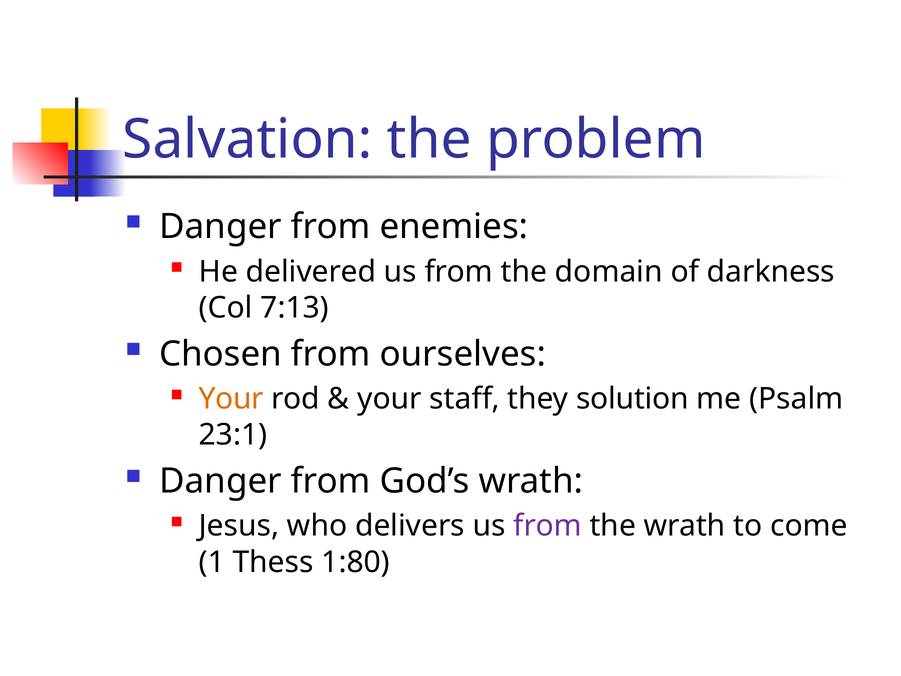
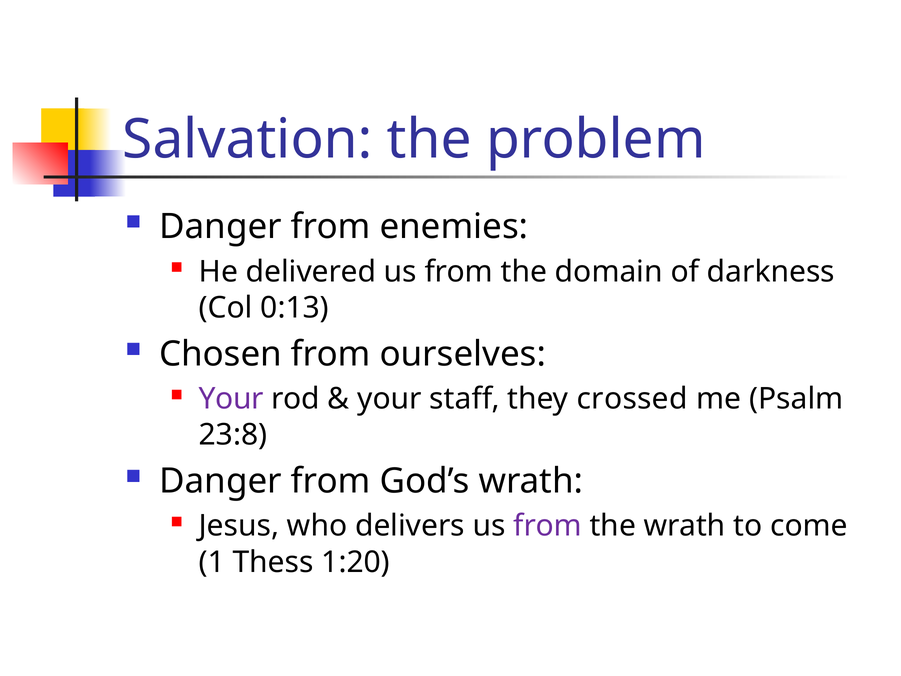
7:13: 7:13 -> 0:13
Your at (231, 399) colour: orange -> purple
solution: solution -> crossed
23:1: 23:1 -> 23:8
1:80: 1:80 -> 1:20
